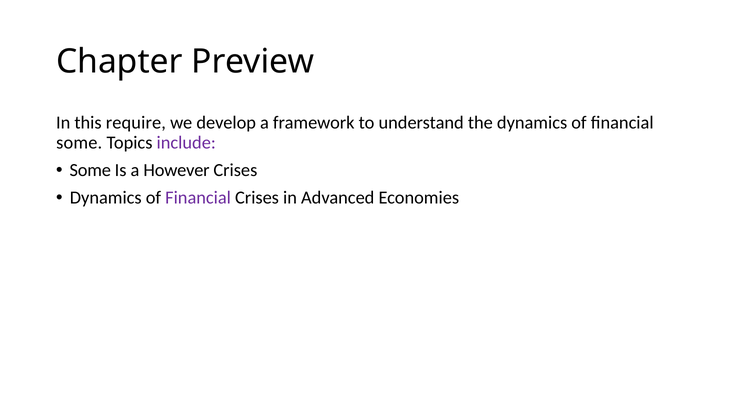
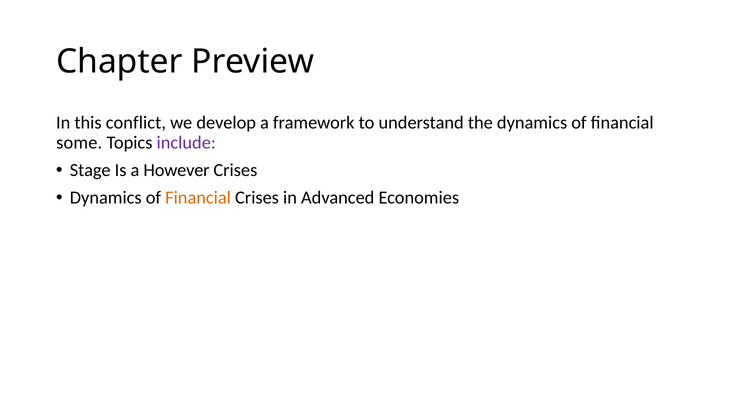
require: require -> conflict
Some at (90, 170): Some -> Stage
Financial at (198, 197) colour: purple -> orange
